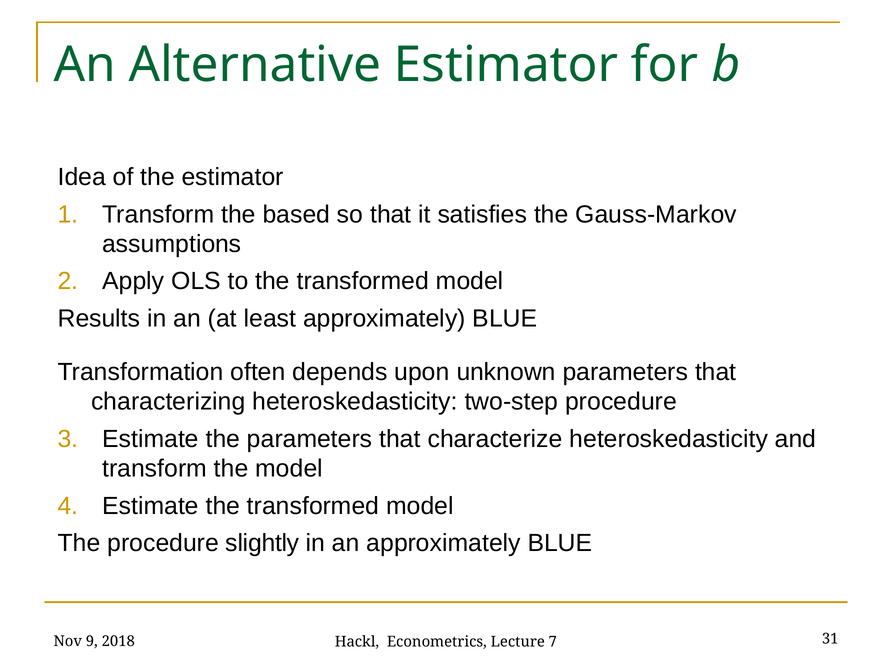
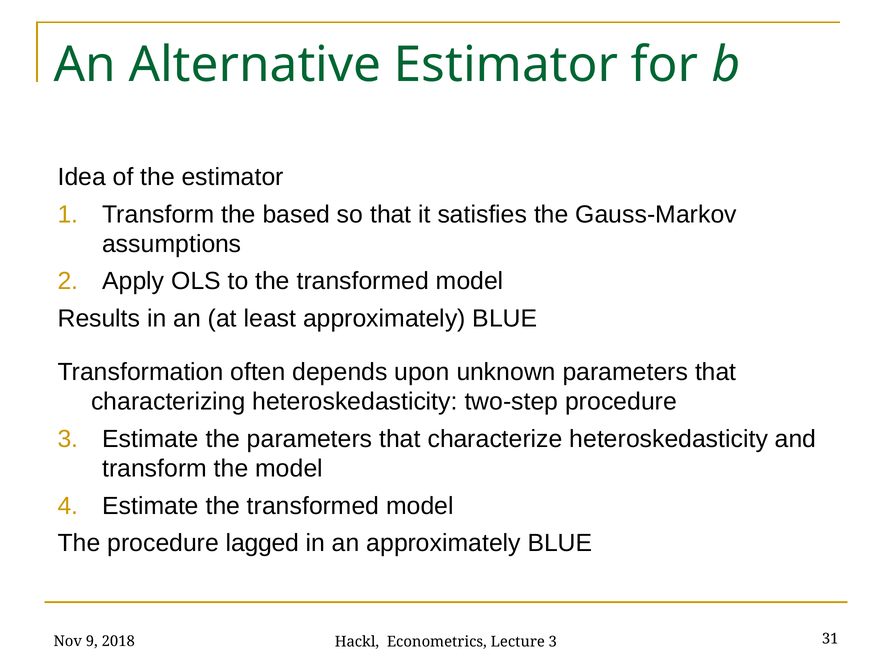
slightly: slightly -> lagged
Lecture 7: 7 -> 3
